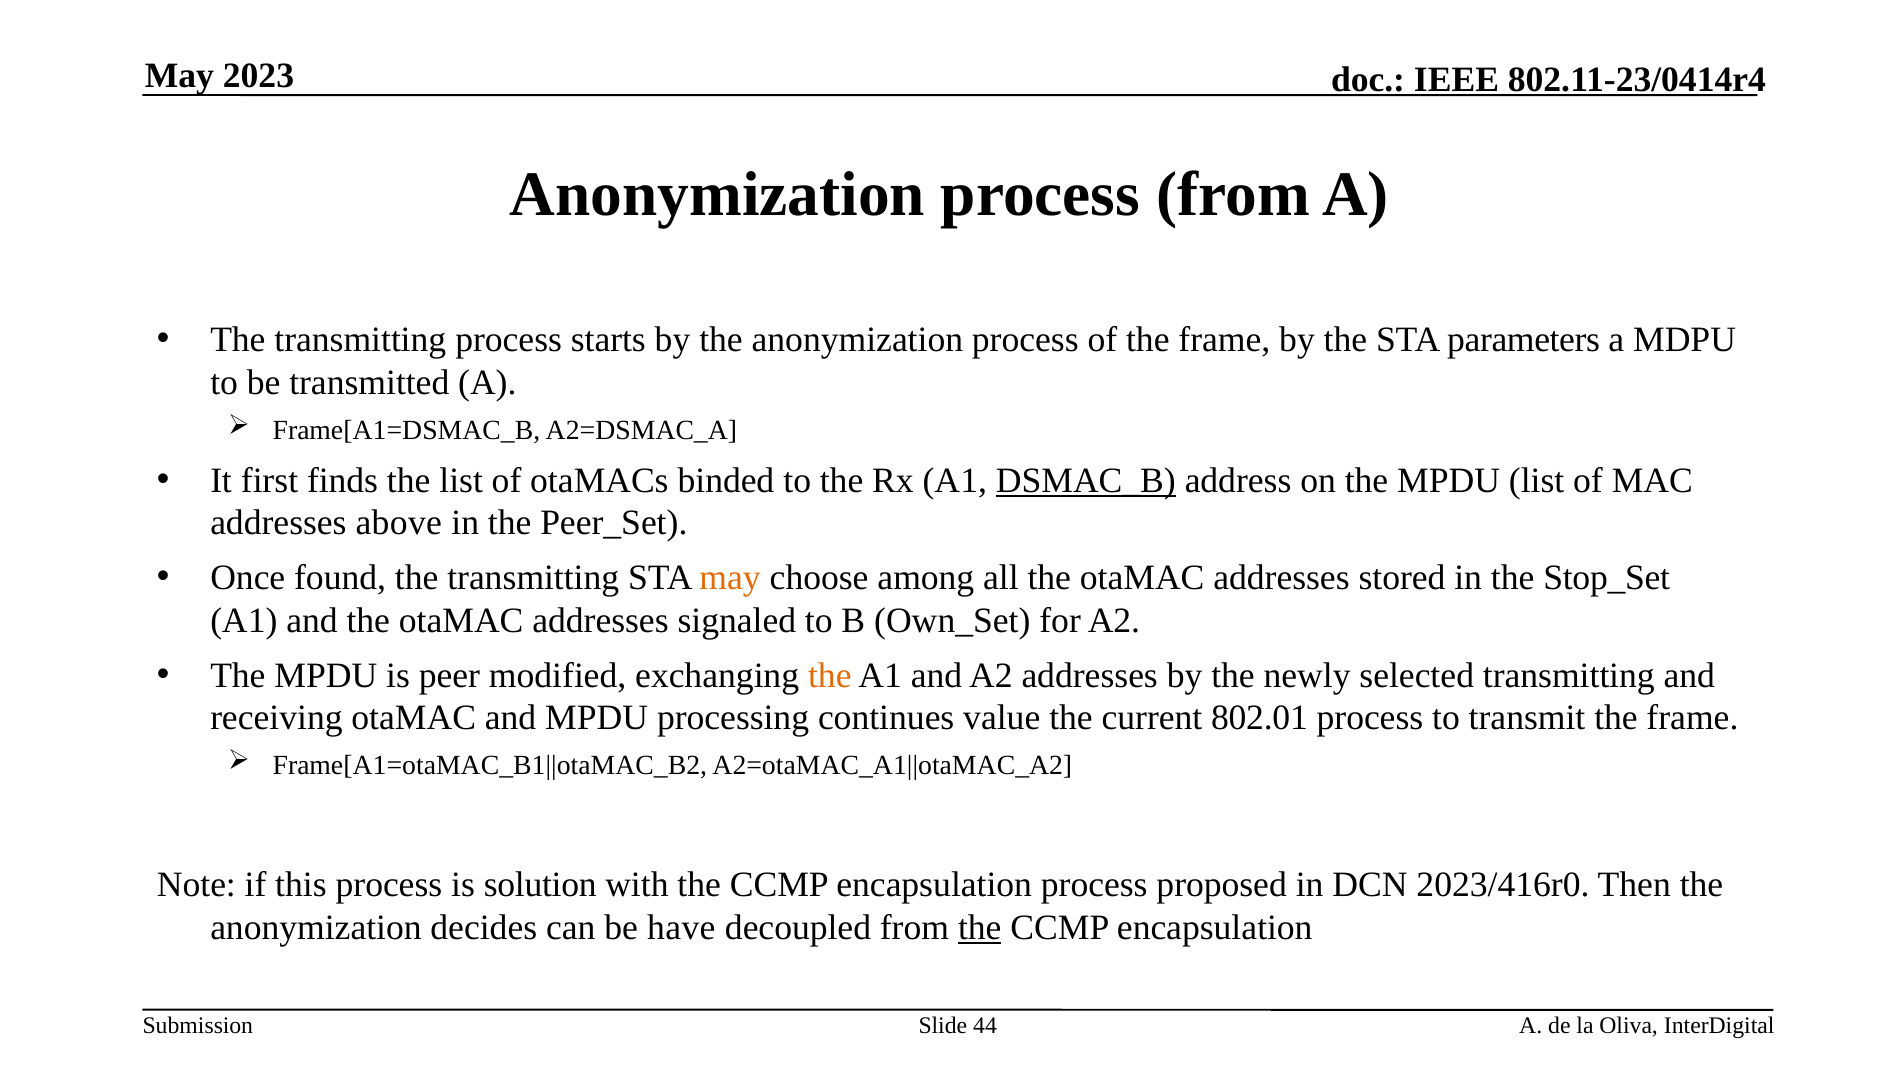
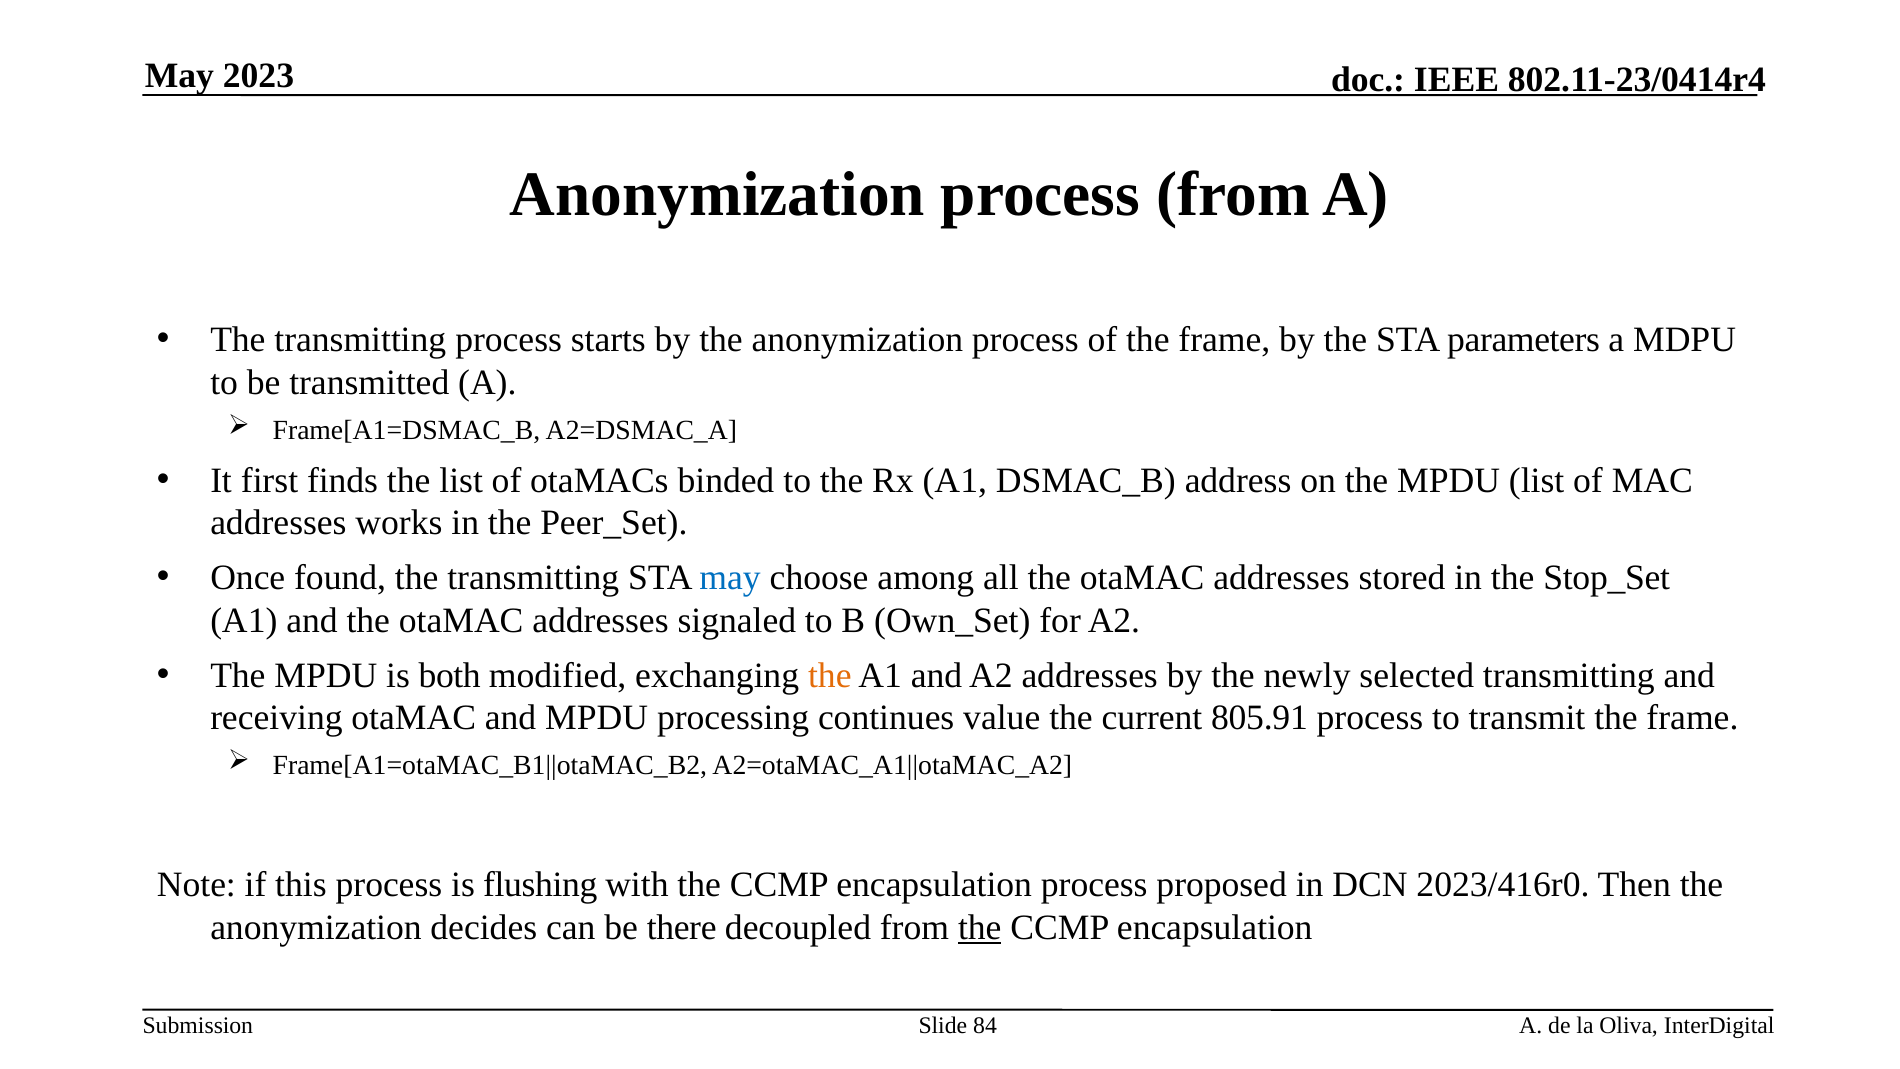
DSMAC_B underline: present -> none
above: above -> works
may at (730, 578) colour: orange -> blue
peer: peer -> both
802.01: 802.01 -> 805.91
solution: solution -> flushing
have: have -> there
44: 44 -> 84
